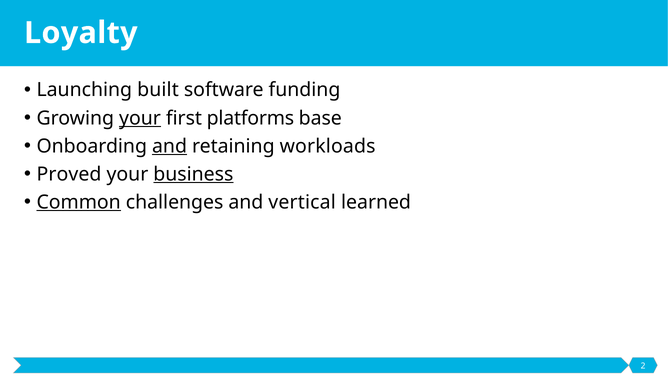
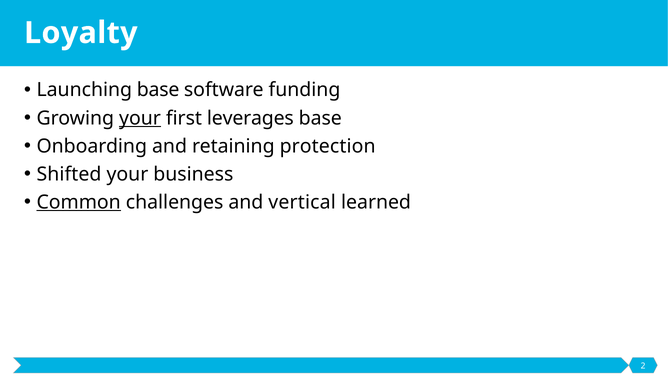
Launching built: built -> base
platforms: platforms -> leverages
and at (170, 146) underline: present -> none
workloads: workloads -> protection
Proved: Proved -> Shifted
business underline: present -> none
